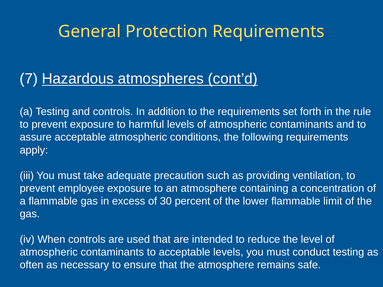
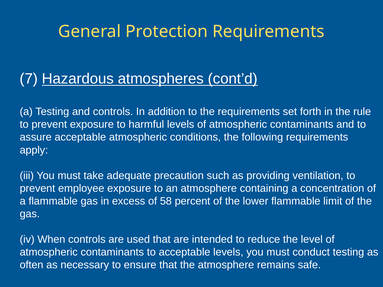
30: 30 -> 58
